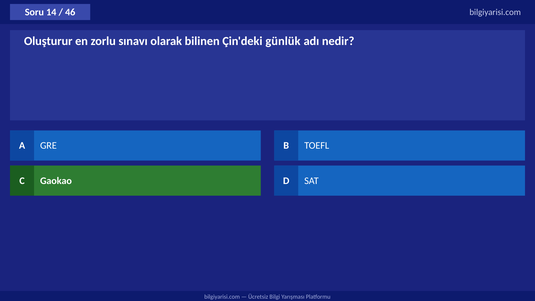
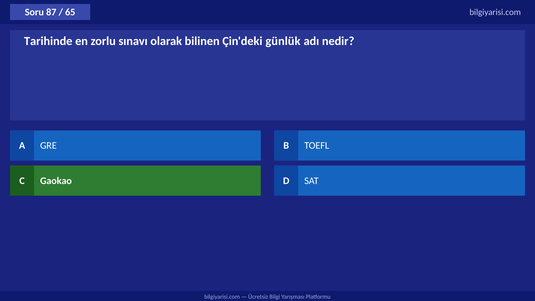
14: 14 -> 87
46: 46 -> 65
Oluşturur: Oluşturur -> Tarihinde
